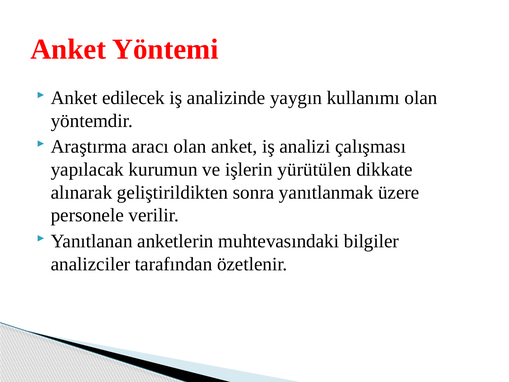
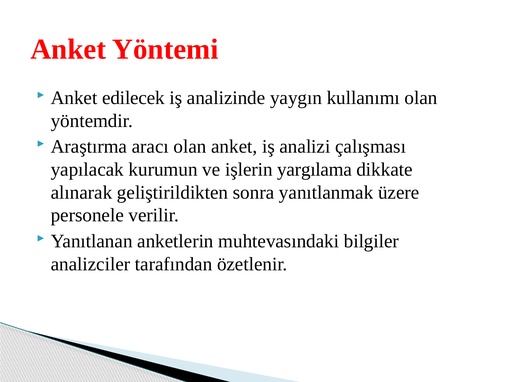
yürütülen: yürütülen -> yargılama
